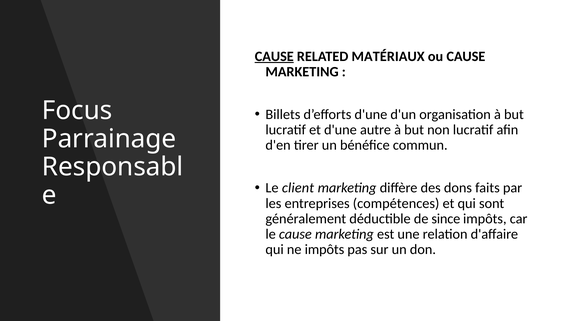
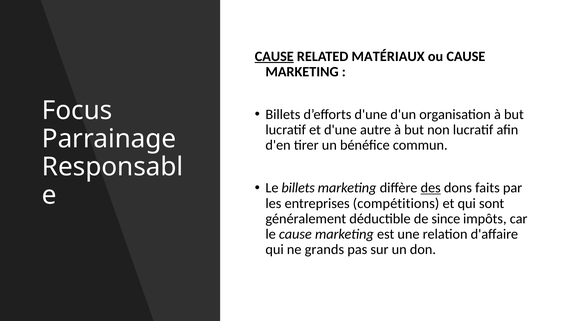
Le client: client -> billets
des underline: none -> present
compétences: compétences -> compétitions
ne impôts: impôts -> grands
